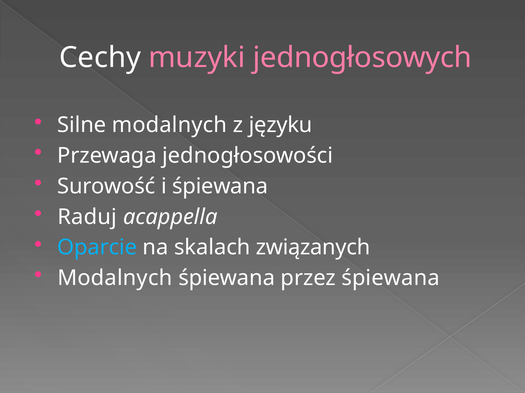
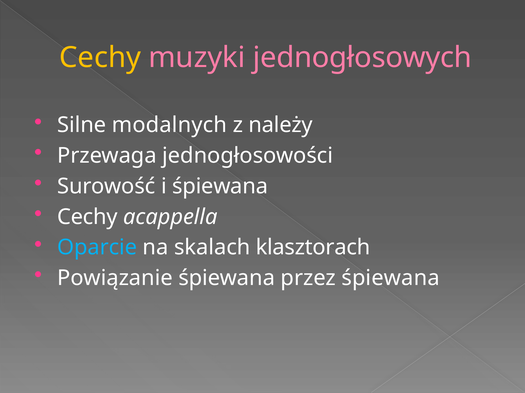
Cechy at (100, 58) colour: white -> yellow
języku: języku -> należy
Raduj at (87, 217): Raduj -> Cechy
związanych: związanych -> klasztorach
Modalnych at (115, 278): Modalnych -> Powiązanie
